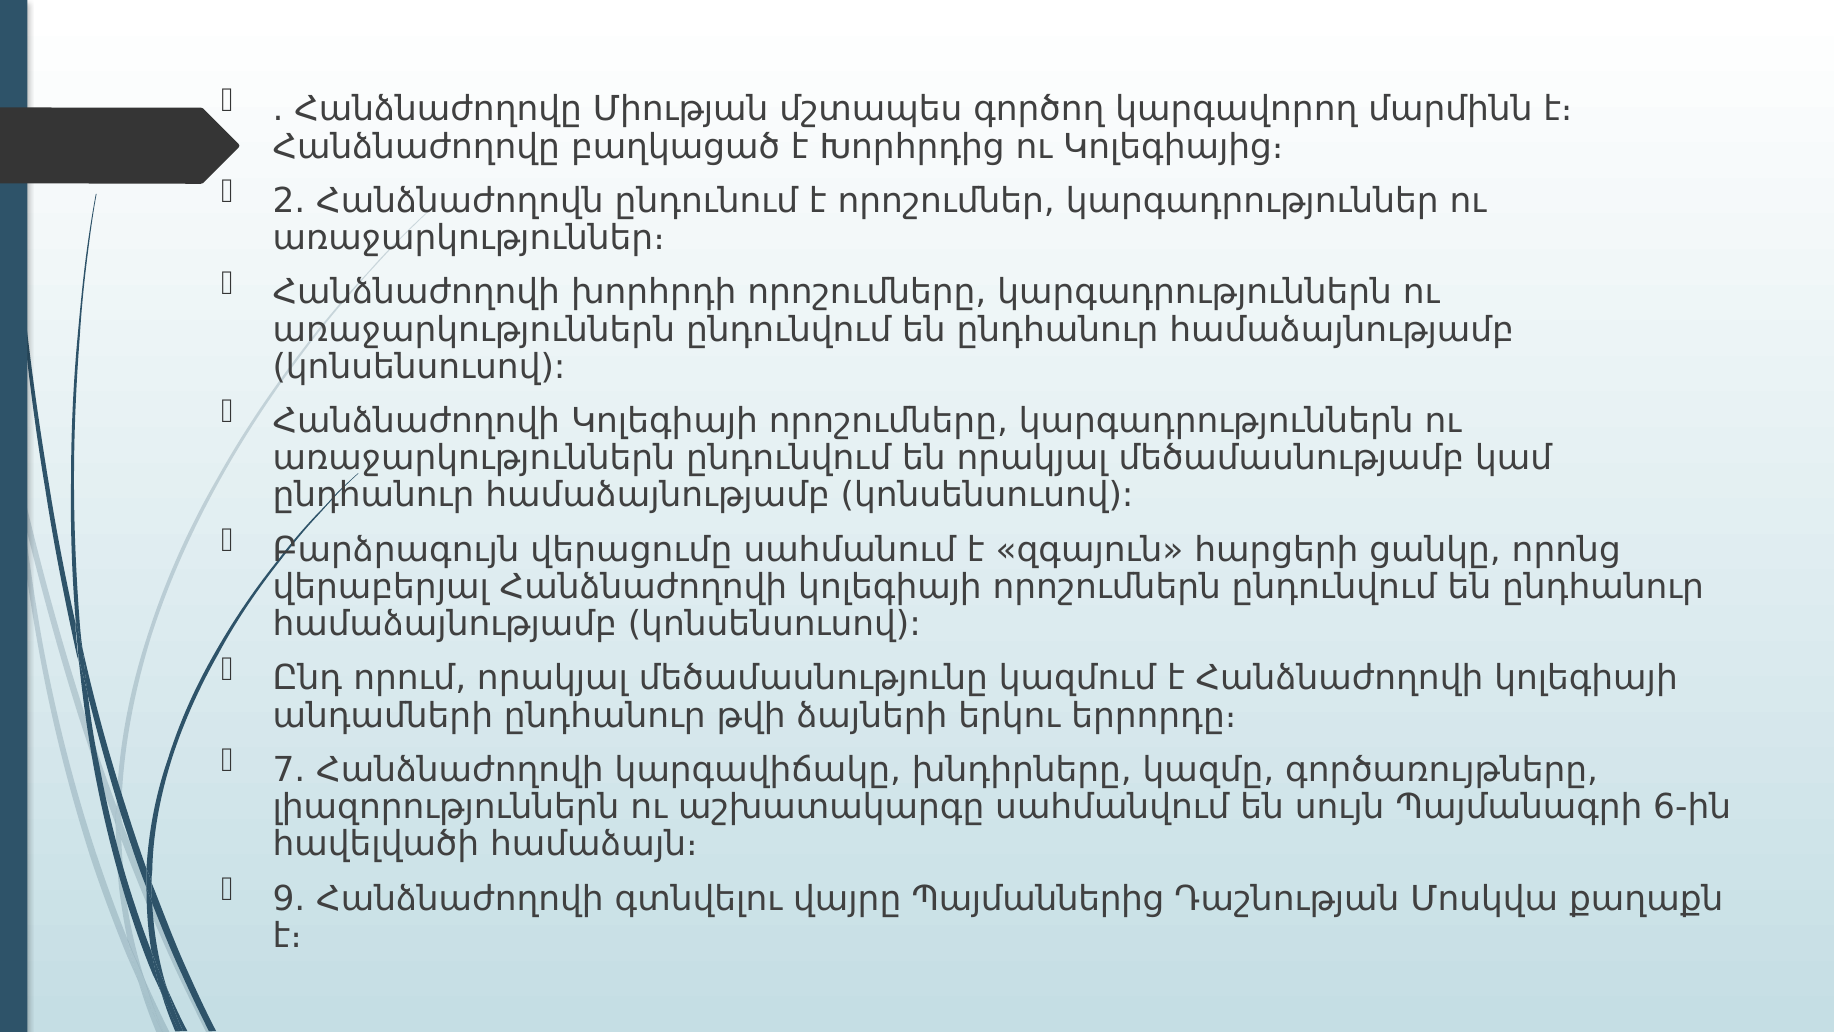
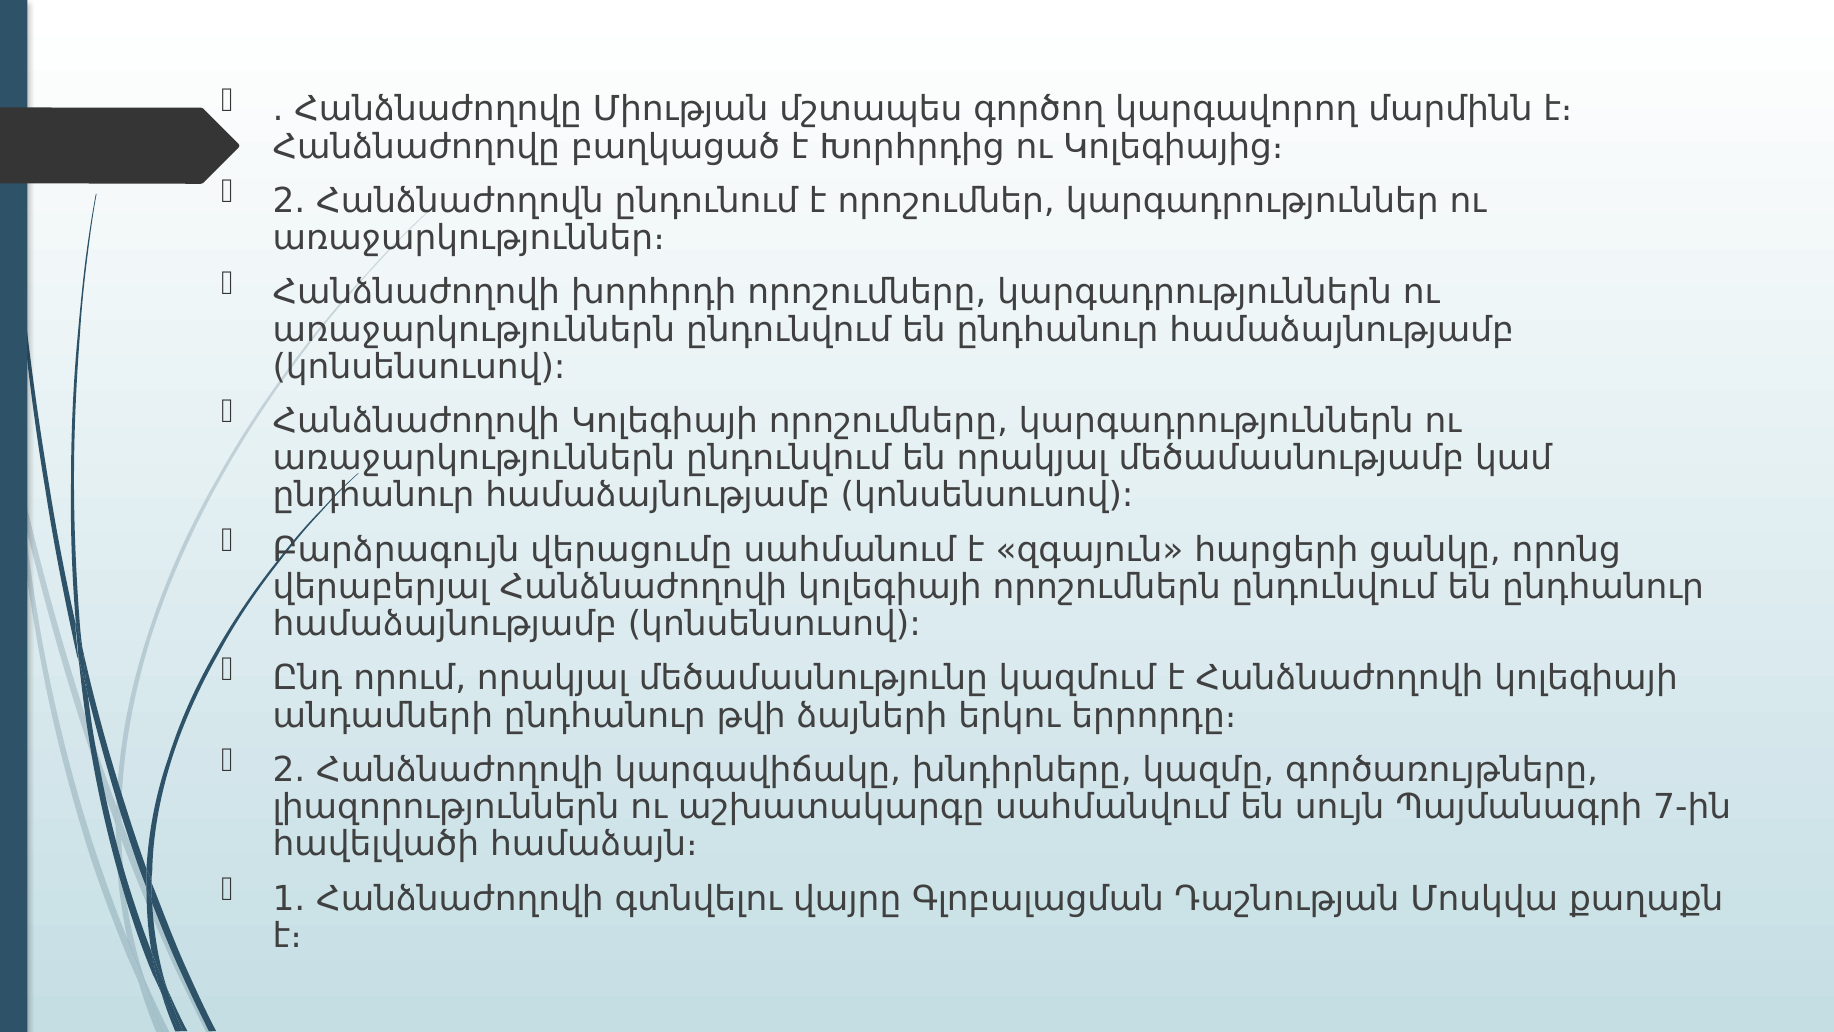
7 at (289, 770): 7 -> 2
6-ին: 6-ին -> 7-ին
9: 9 -> 1
Պայմաններից: Պայմաններից -> Գլոբալացման
